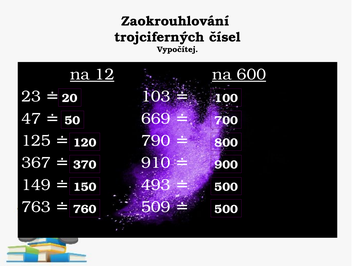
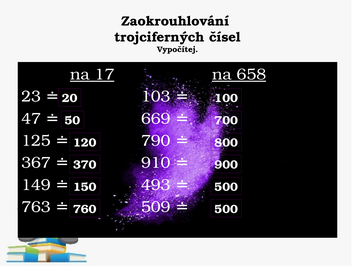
12: 12 -> 17
600: 600 -> 658
